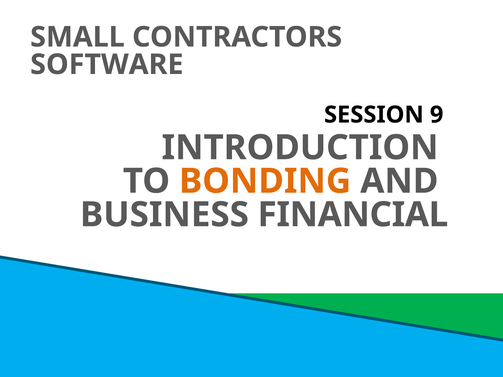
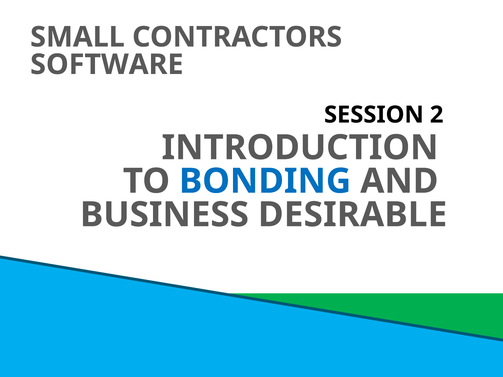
9: 9 -> 2
BONDING colour: orange -> blue
FINANCIAL: FINANCIAL -> DESIRABLE
